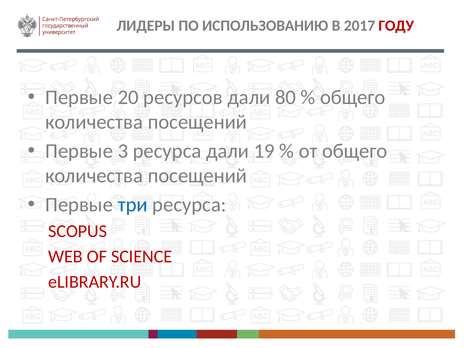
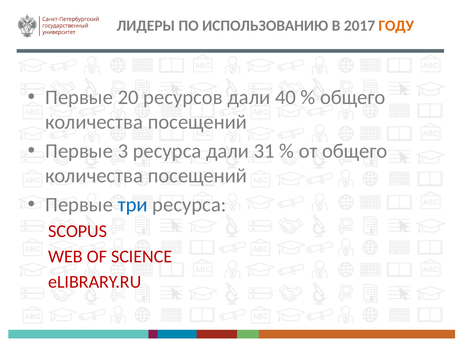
ГОДУ colour: red -> orange
80: 80 -> 40
19: 19 -> 31
